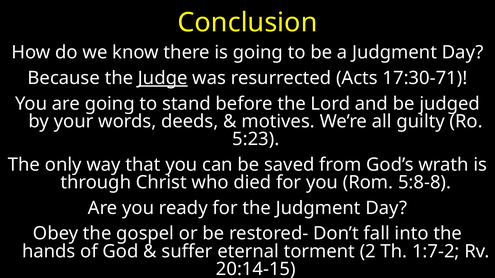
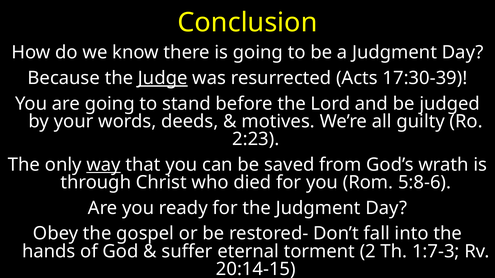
17:30-71: 17:30-71 -> 17:30-39
5:23: 5:23 -> 2:23
way underline: none -> present
5:8-8: 5:8-8 -> 5:8-6
1:7-2: 1:7-2 -> 1:7-3
